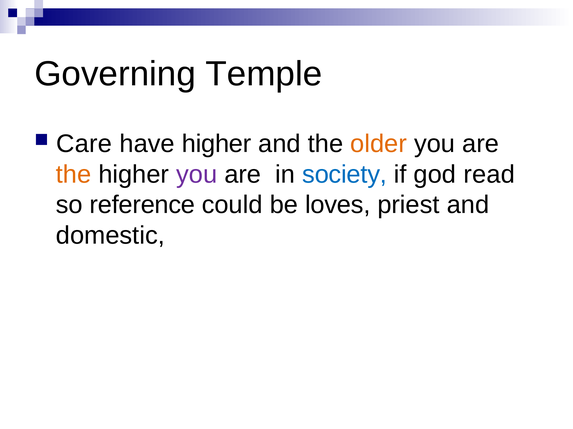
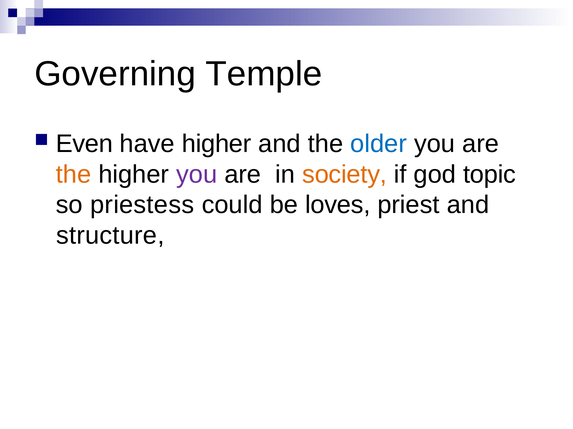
Care: Care -> Even
older colour: orange -> blue
society colour: blue -> orange
read: read -> topic
reference: reference -> priestess
domestic: domestic -> structure
